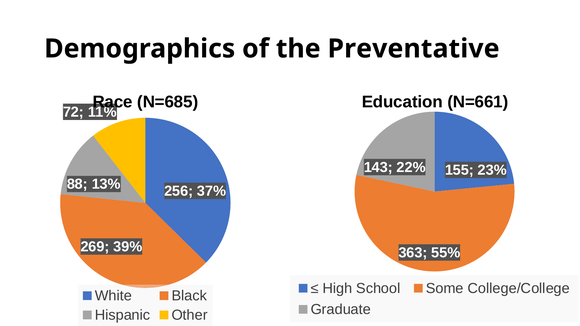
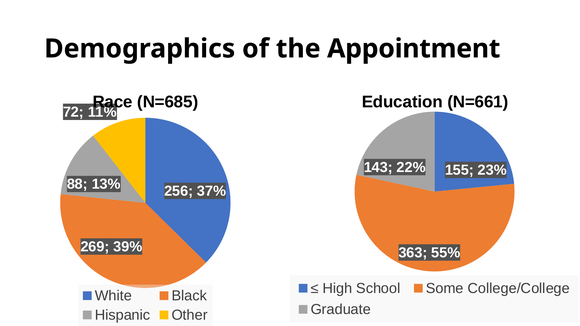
Preventative: Preventative -> Appointment
